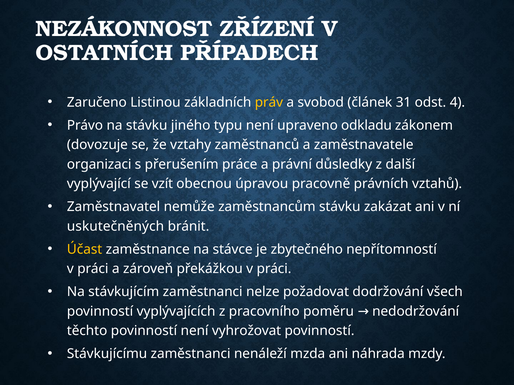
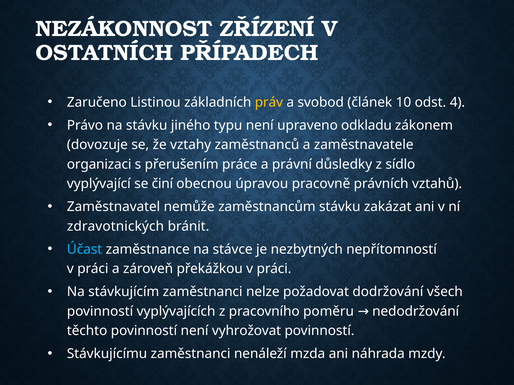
31: 31 -> 10
další: další -> sídlo
vzít: vzít -> činí
uskutečněných: uskutečněných -> zdravotnických
Účast colour: yellow -> light blue
zbytečného: zbytečného -> nezbytných
